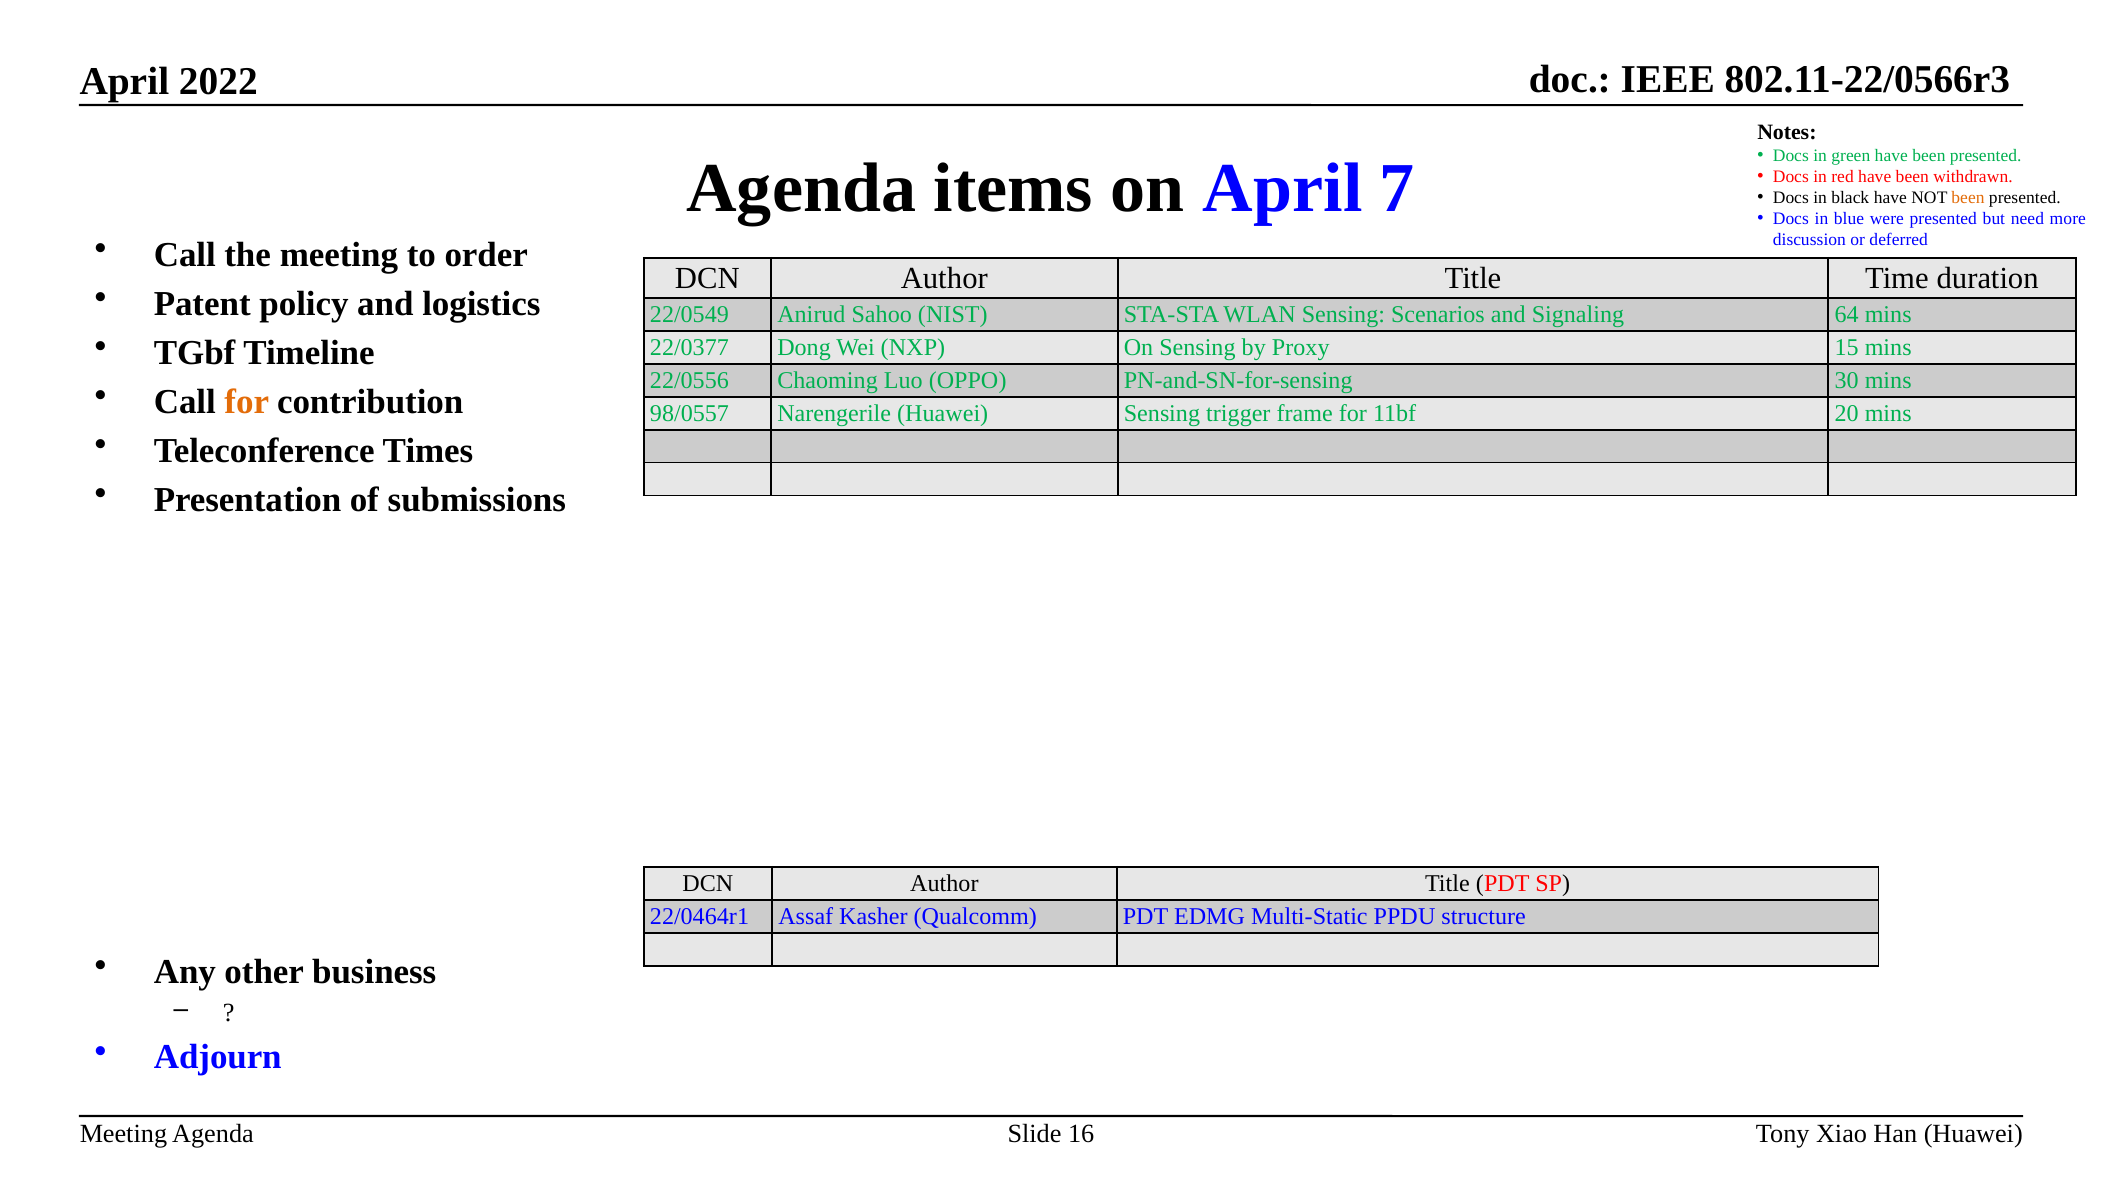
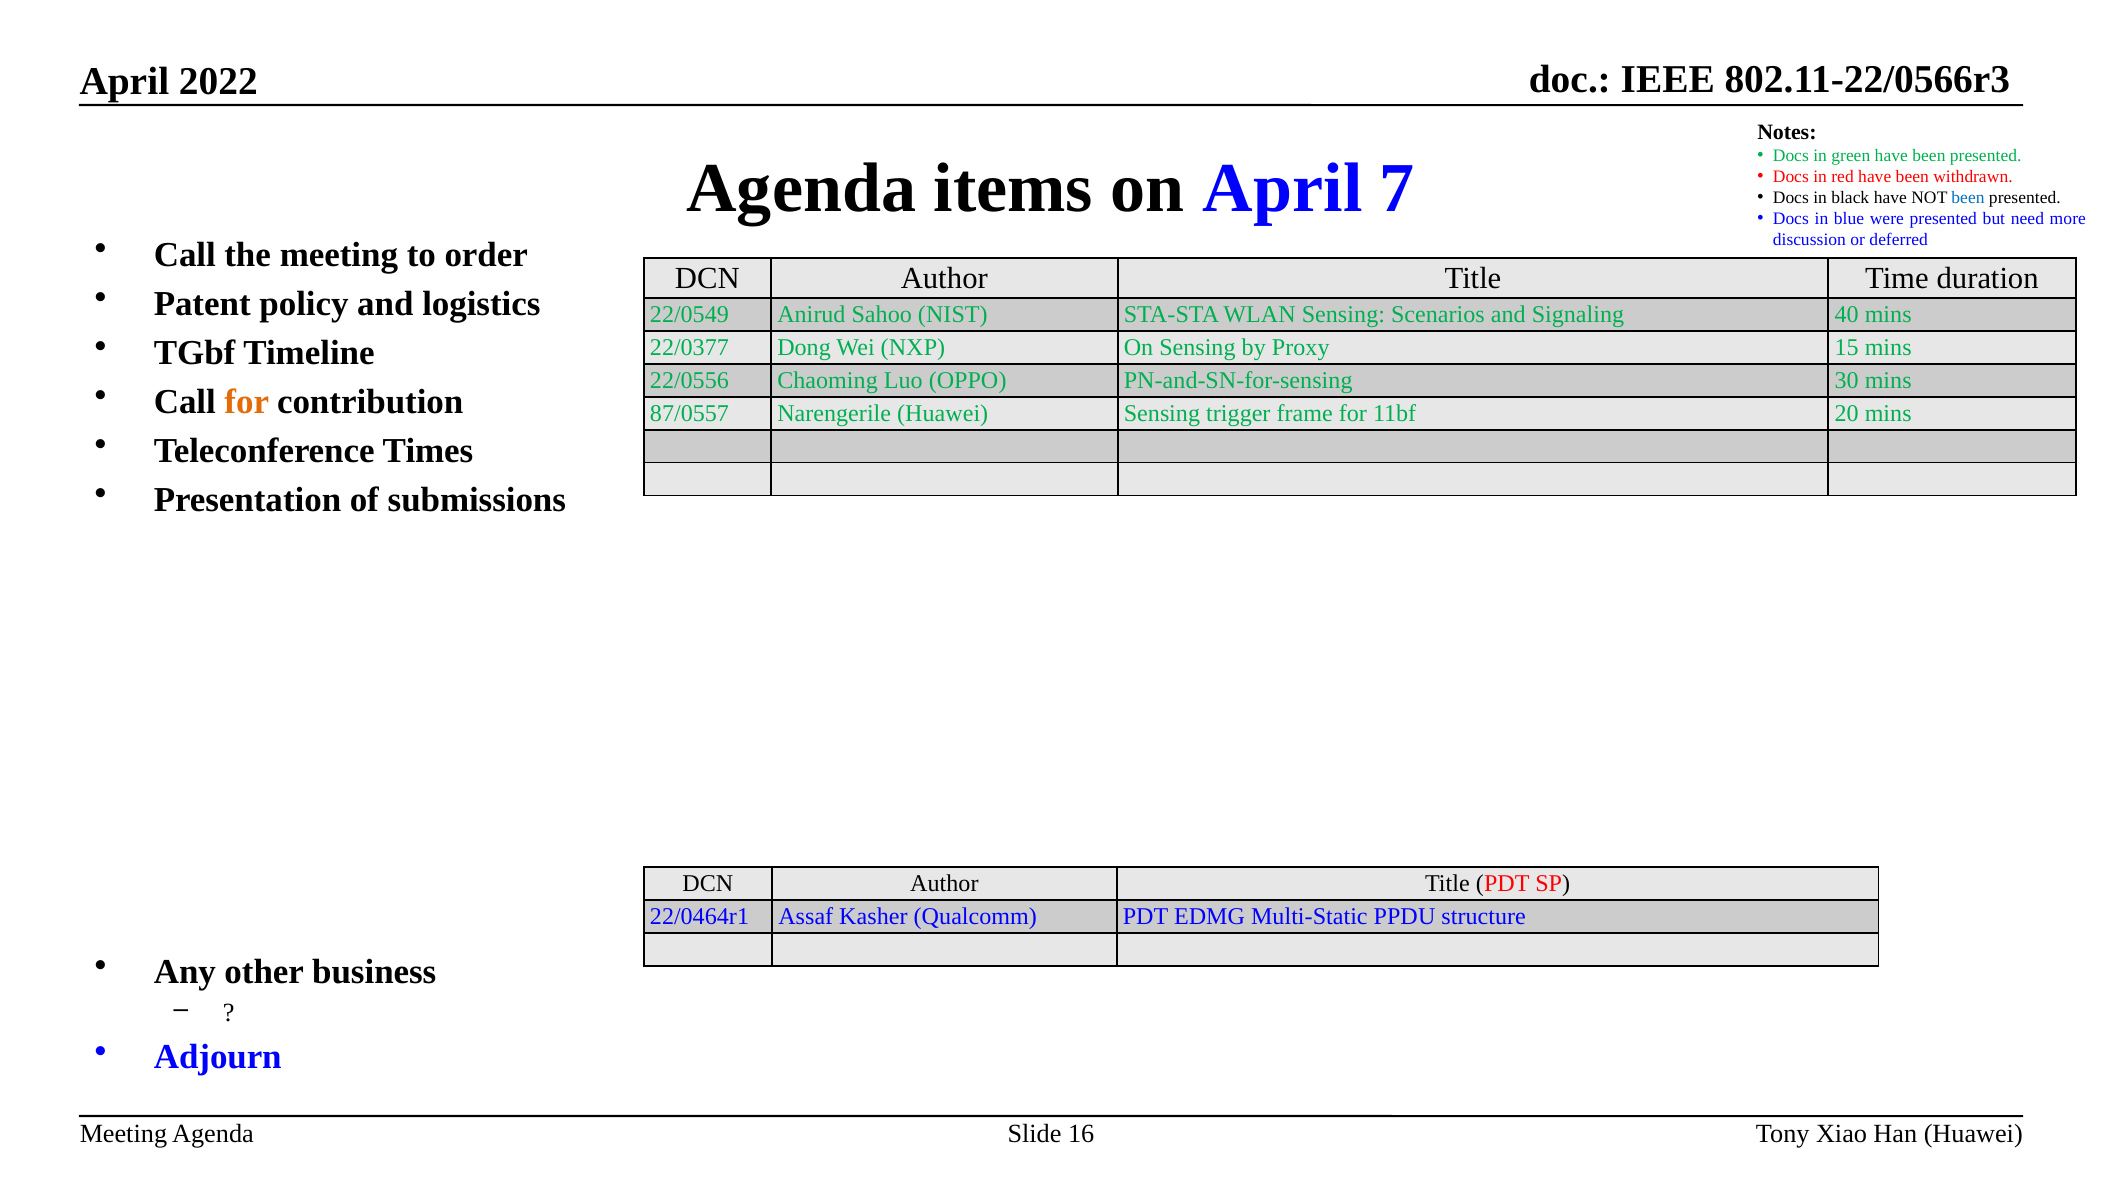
been at (1968, 198) colour: orange -> blue
64: 64 -> 40
98/0557: 98/0557 -> 87/0557
